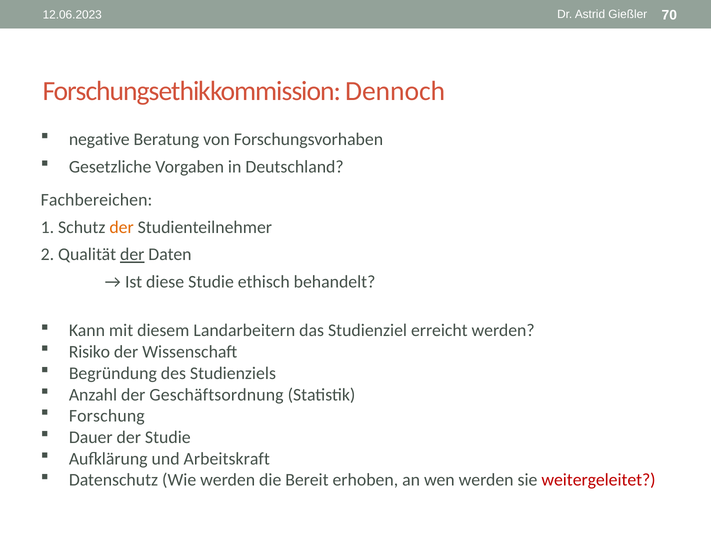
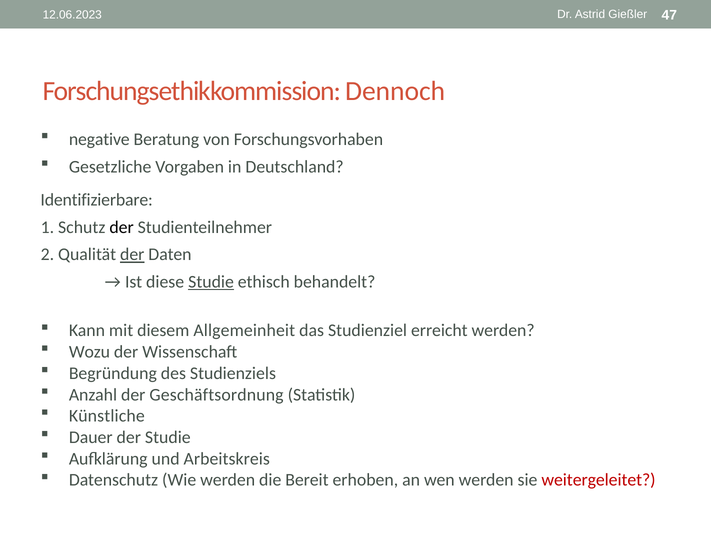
70: 70 -> 47
Fachbereichen: Fachbereichen -> Identifizierbare
der at (122, 227) colour: orange -> black
Studie at (211, 282) underline: none -> present
Landarbeitern: Landarbeitern -> Allgemeinheit
Risiko: Risiko -> Wozu
Forschung: Forschung -> Künstliche
Arbeitskraft: Arbeitskraft -> Arbeitskreis
